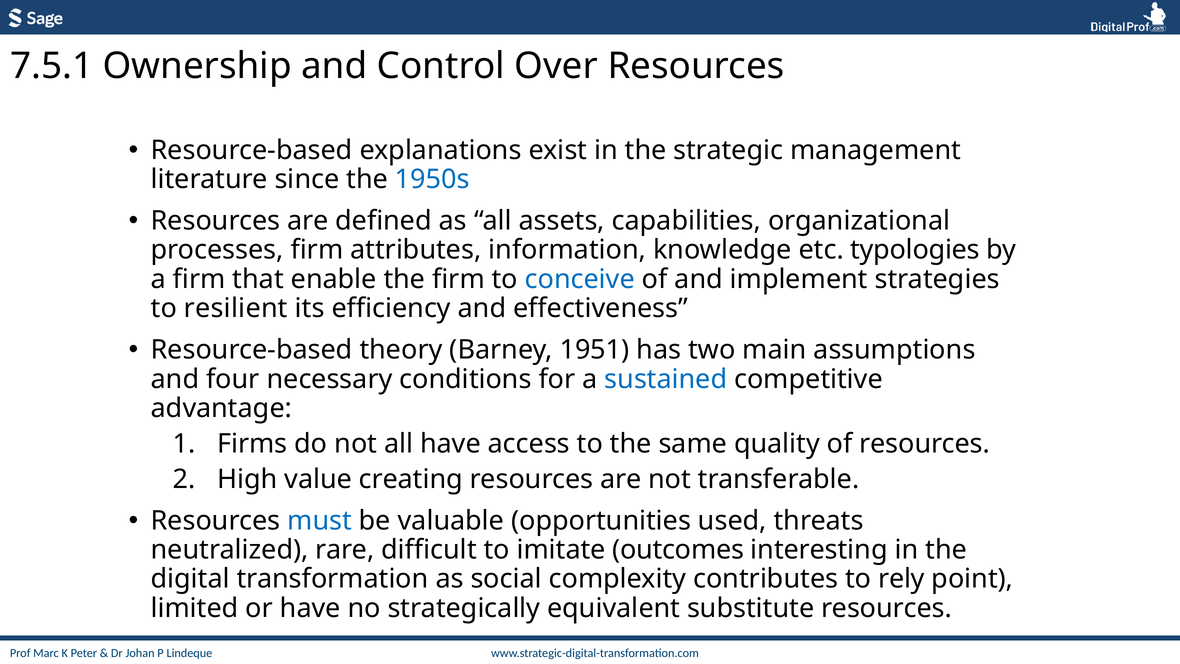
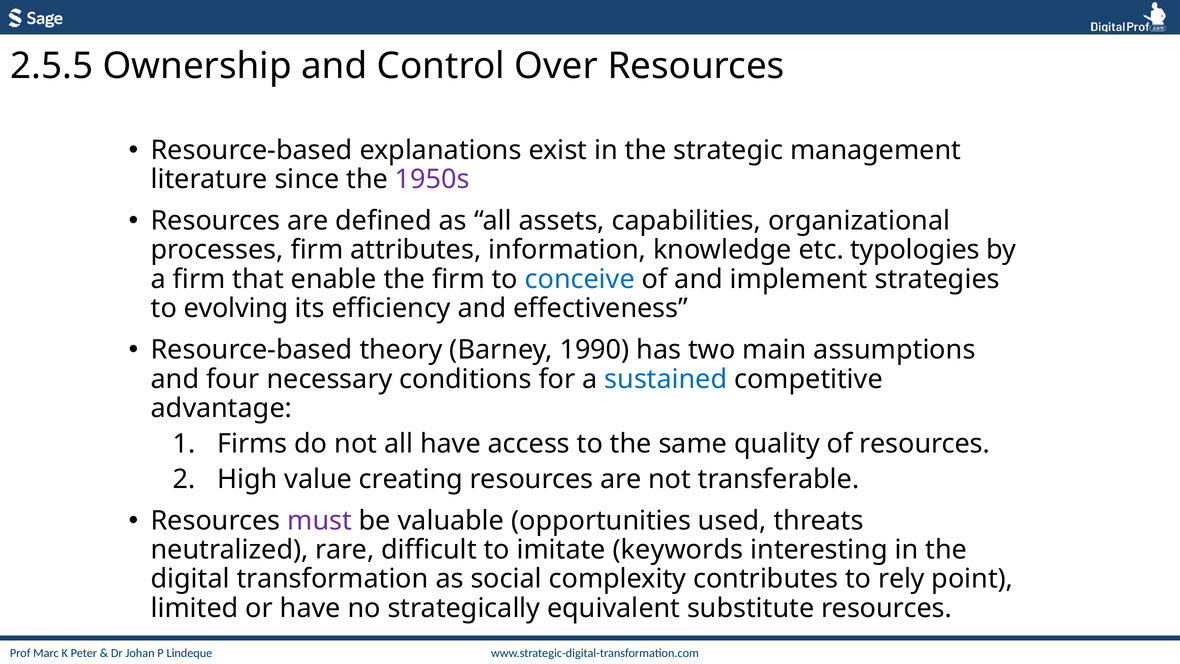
7.5.1: 7.5.1 -> 2.5.5
1950s colour: blue -> purple
resilient: resilient -> evolving
1951: 1951 -> 1990
must colour: blue -> purple
outcomes: outcomes -> keywords
